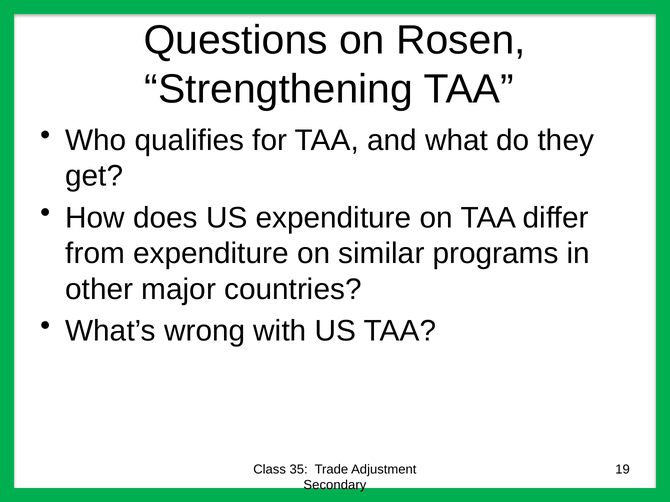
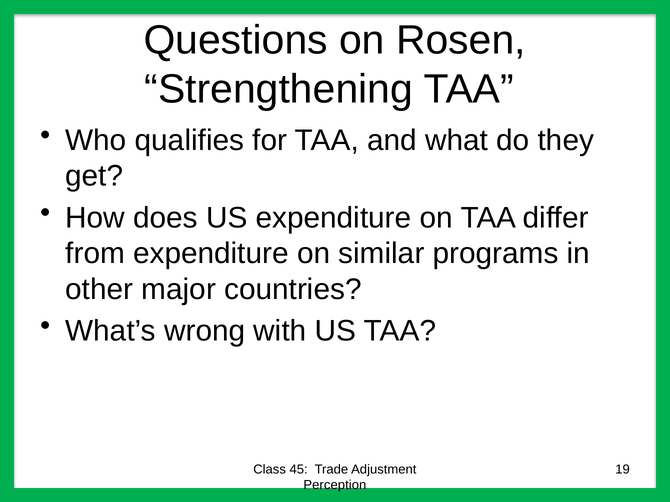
35: 35 -> 45
Secondary: Secondary -> Perception
